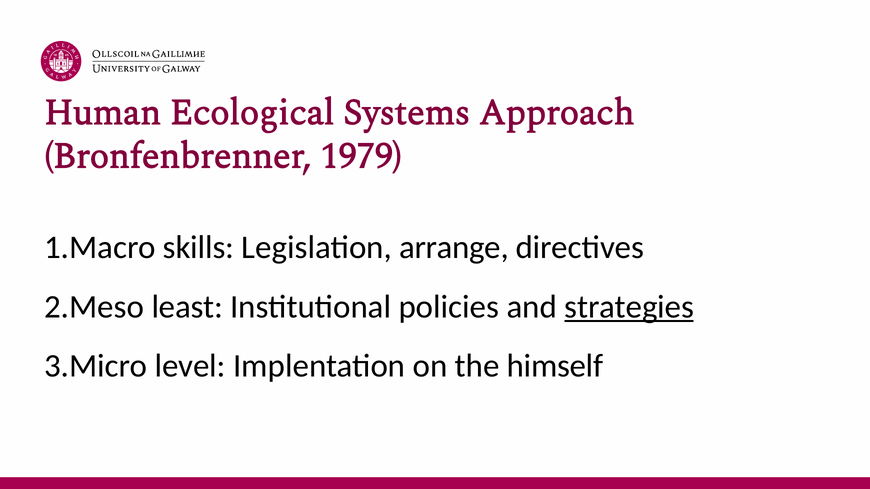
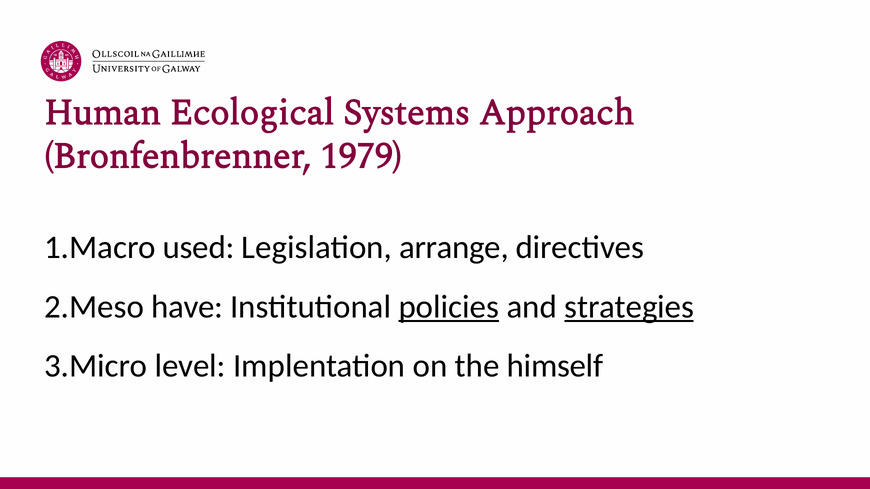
skills: skills -> used
least: least -> have
policies underline: none -> present
